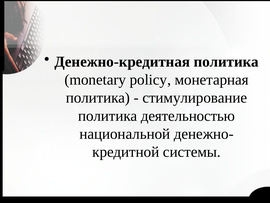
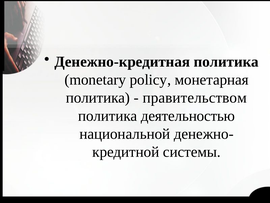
стимулирование: стимулирование -> правительством
